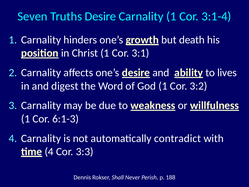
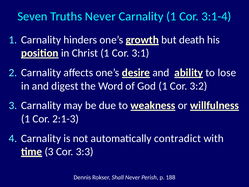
Truths Desire: Desire -> Never
lives: lives -> lose
6:1-3: 6:1-3 -> 2:1-3
4 at (49, 151): 4 -> 3
